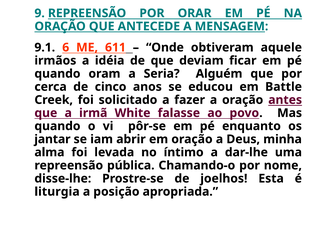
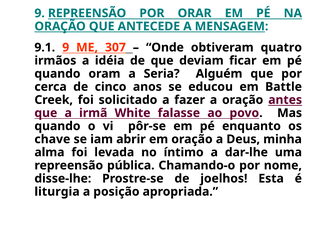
9.1 6: 6 -> 9
611: 611 -> 307
aquele: aquele -> quatro
jantar: jantar -> chave
